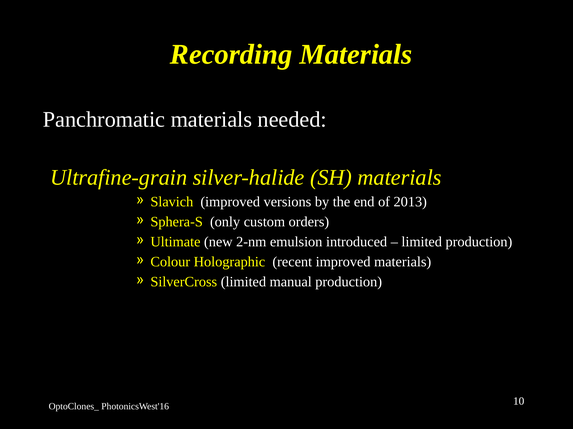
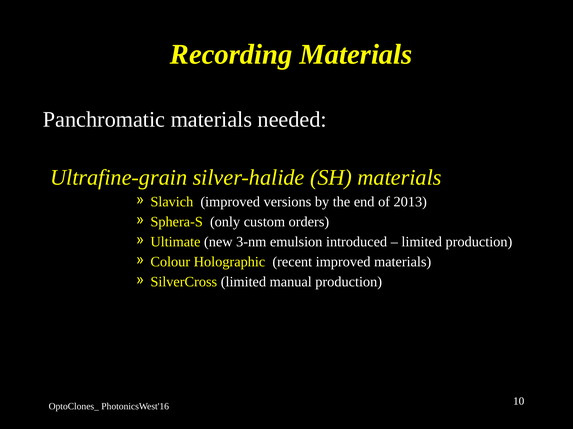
2-nm: 2-nm -> 3-nm
